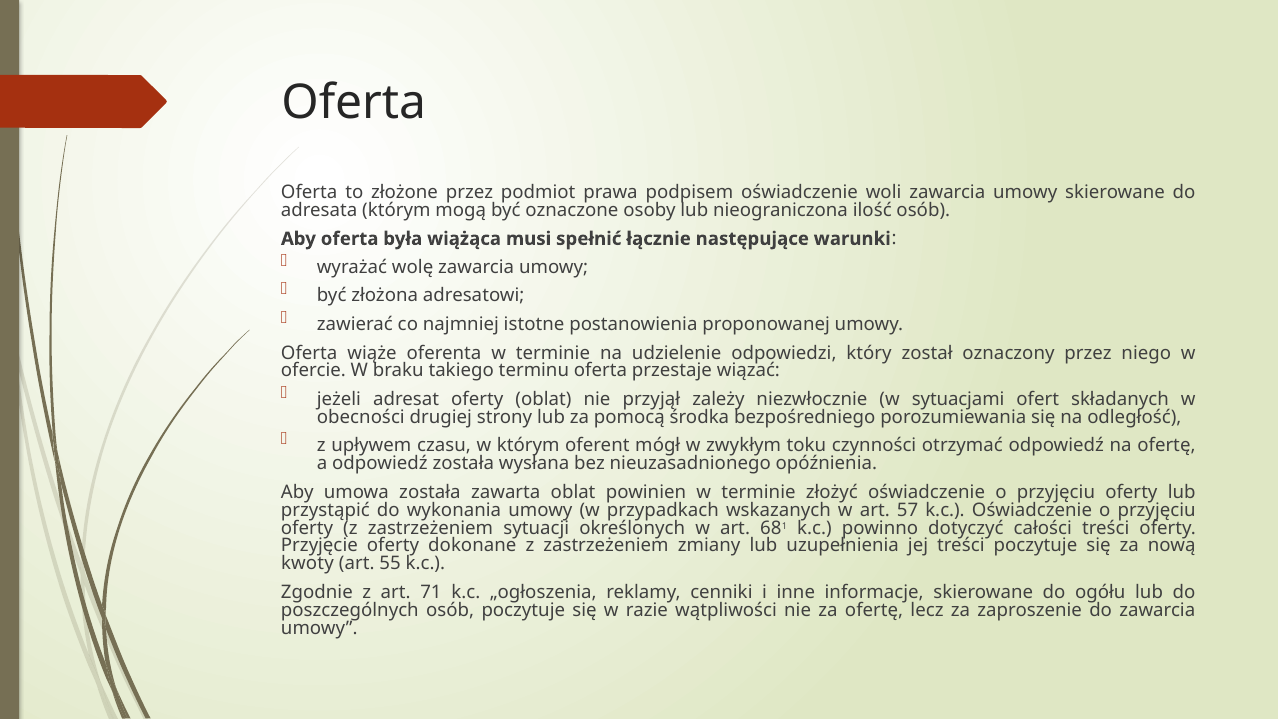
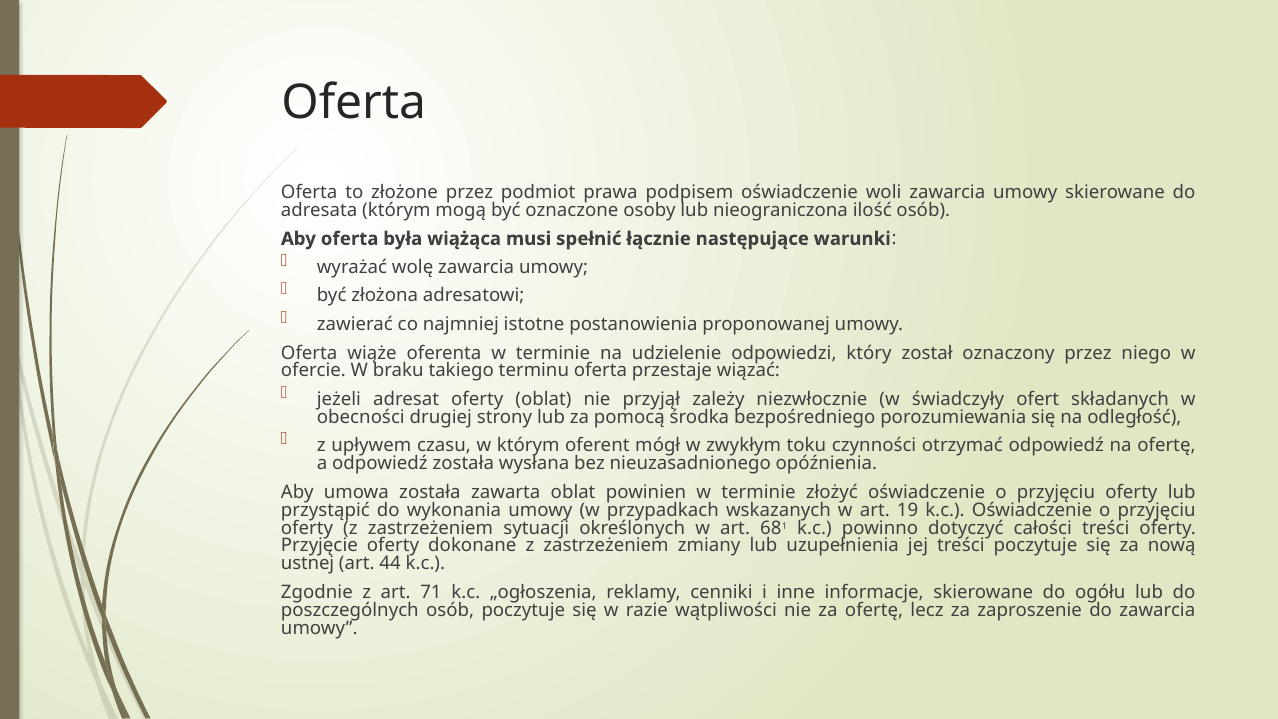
sytuacjami: sytuacjami -> świadczyły
57: 57 -> 19
kwoty: kwoty -> ustnej
55: 55 -> 44
